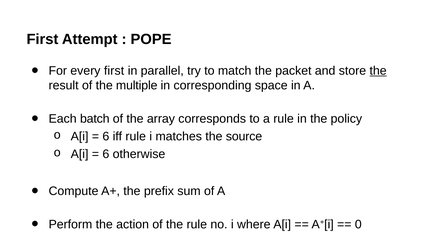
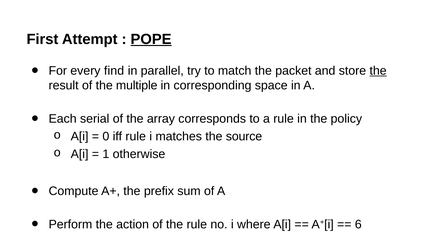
POPE underline: none -> present
every first: first -> find
batch: batch -> serial
6 at (106, 136): 6 -> 0
6 at (106, 154): 6 -> 1
0: 0 -> 6
